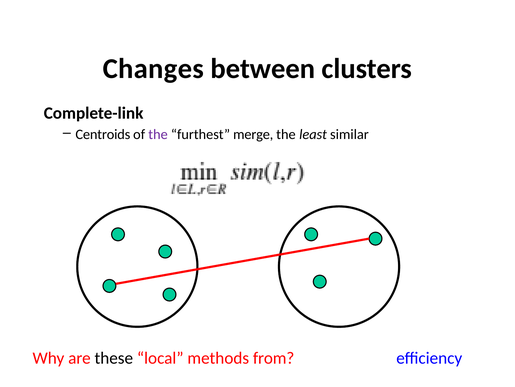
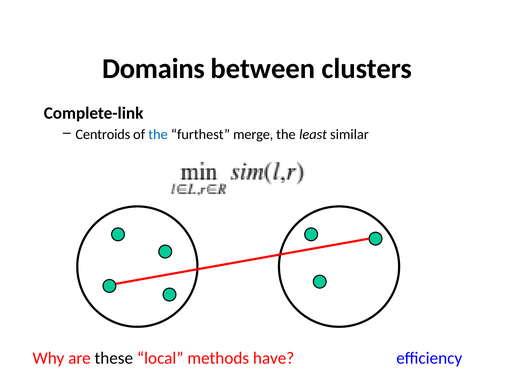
Changes: Changes -> Domains
the at (158, 134) colour: purple -> blue
from: from -> have
